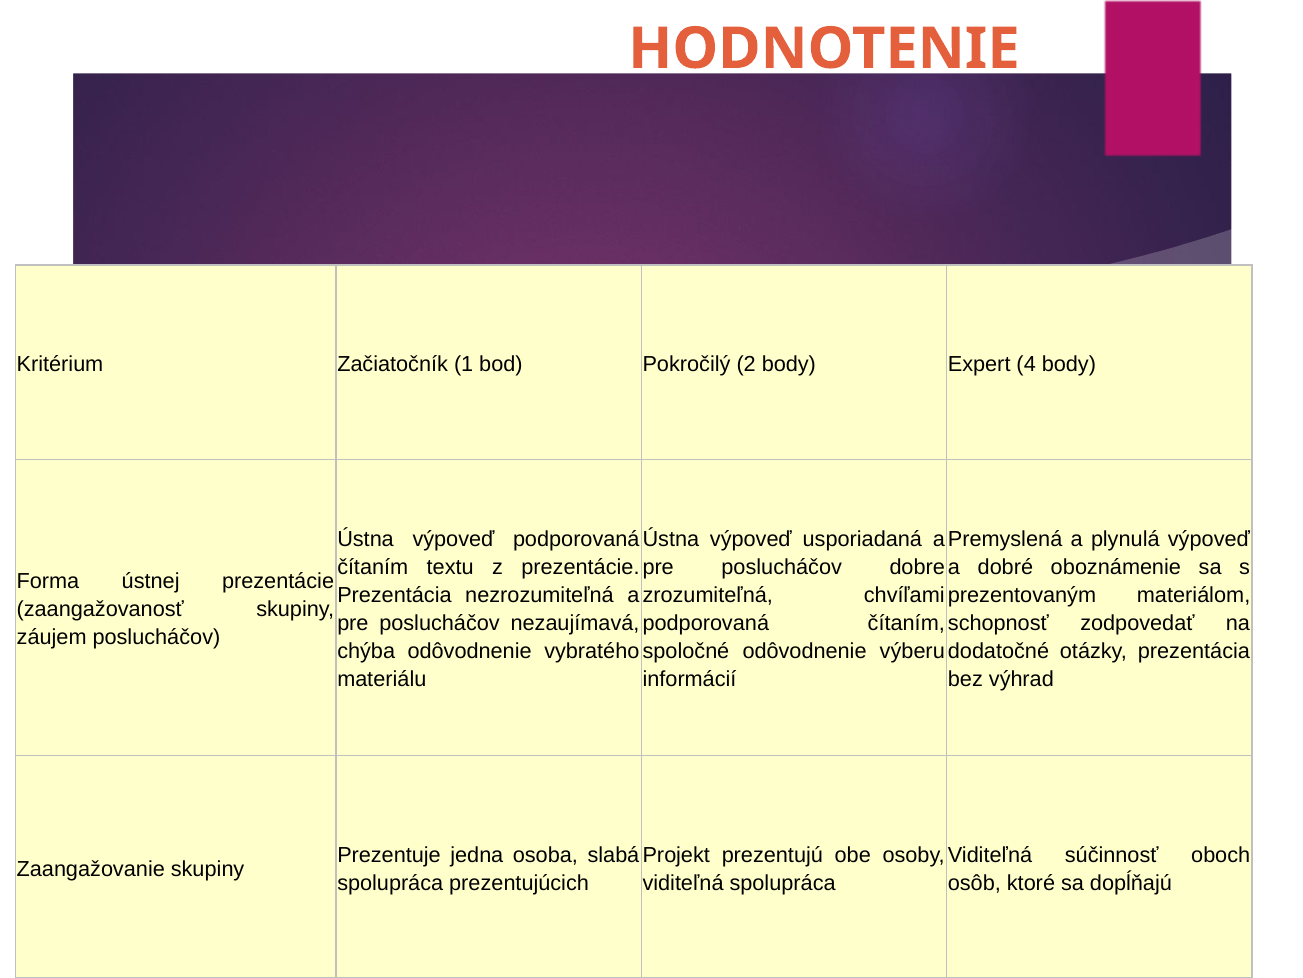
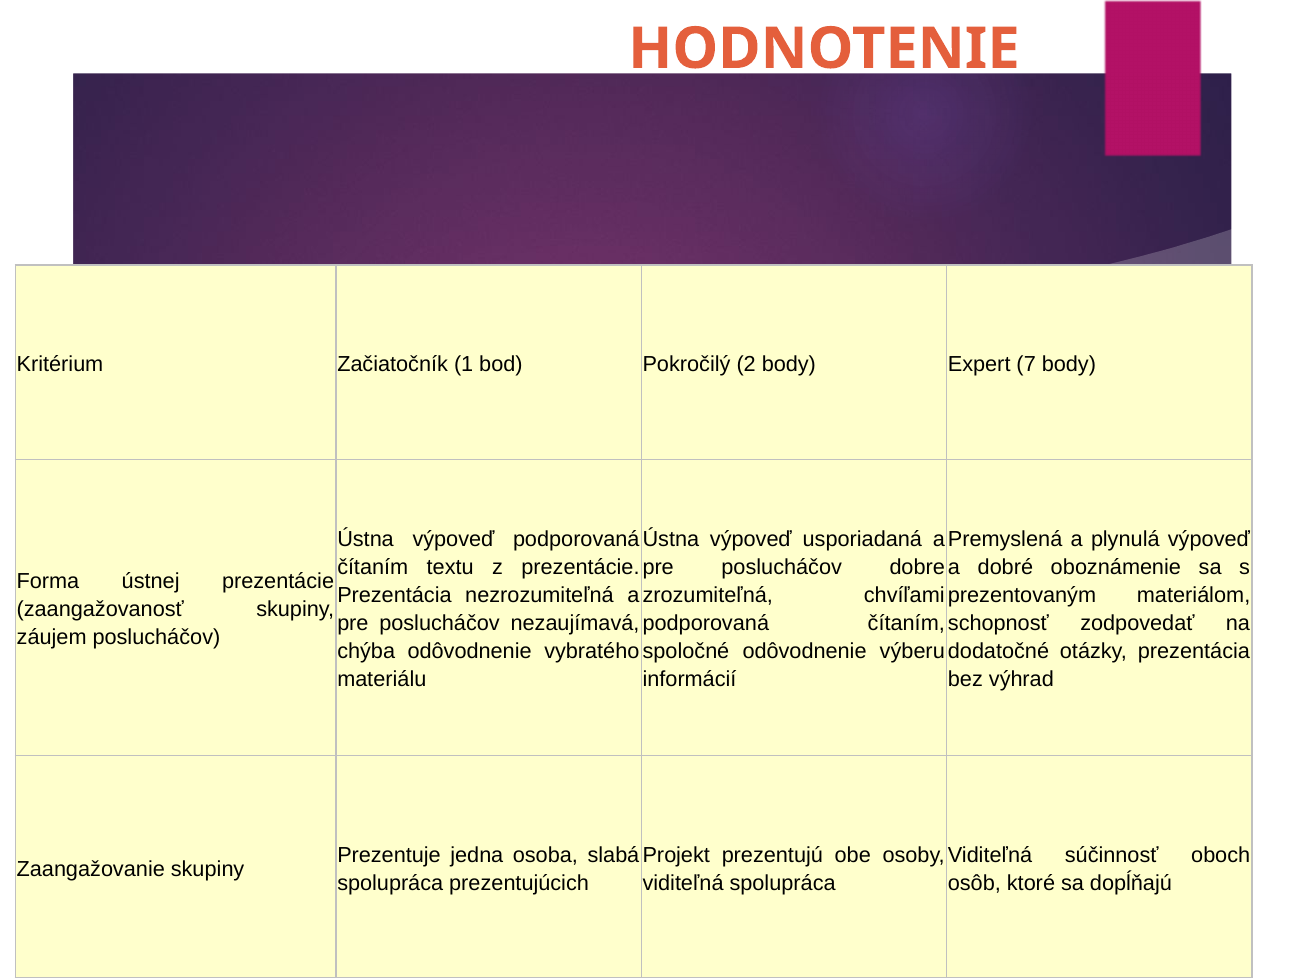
4: 4 -> 7
